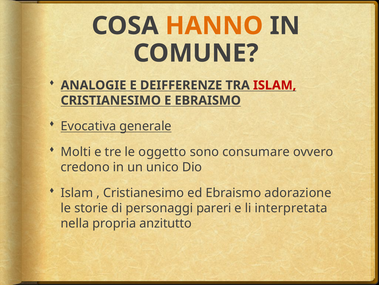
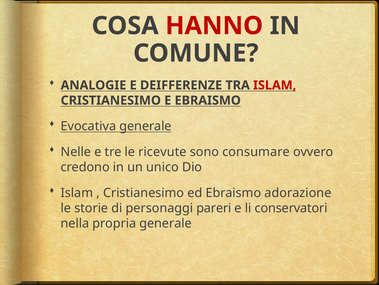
HANNO colour: orange -> red
Molti: Molti -> Nelle
oggetto: oggetto -> ricevute
interpretata: interpretata -> conservatori
propria anzitutto: anzitutto -> generale
